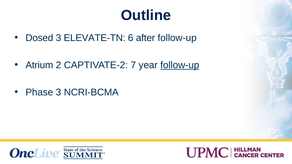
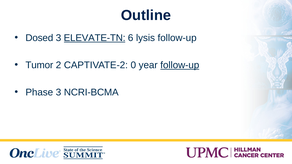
ELEVATE-TN underline: none -> present
after: after -> lysis
Atrium: Atrium -> Tumor
7: 7 -> 0
